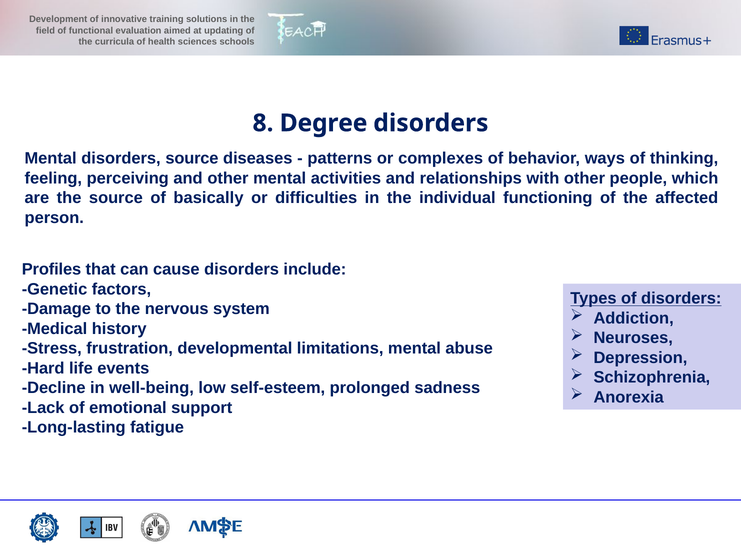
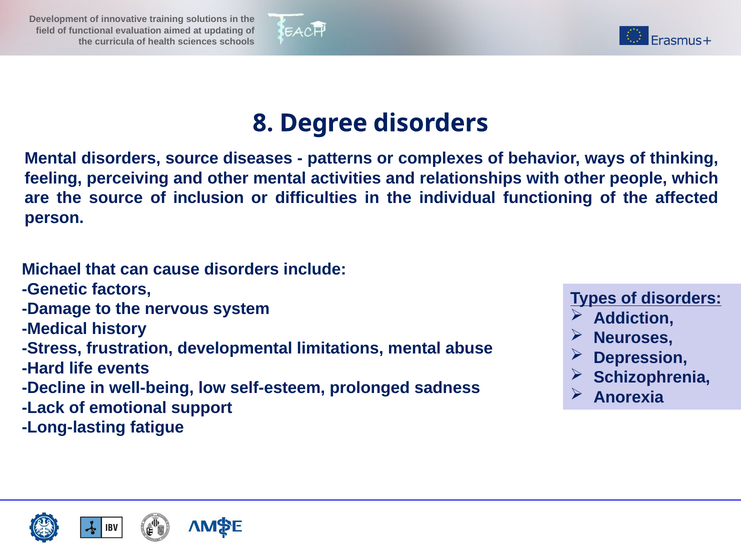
basically: basically -> inclusion
Profiles: Profiles -> Michael
